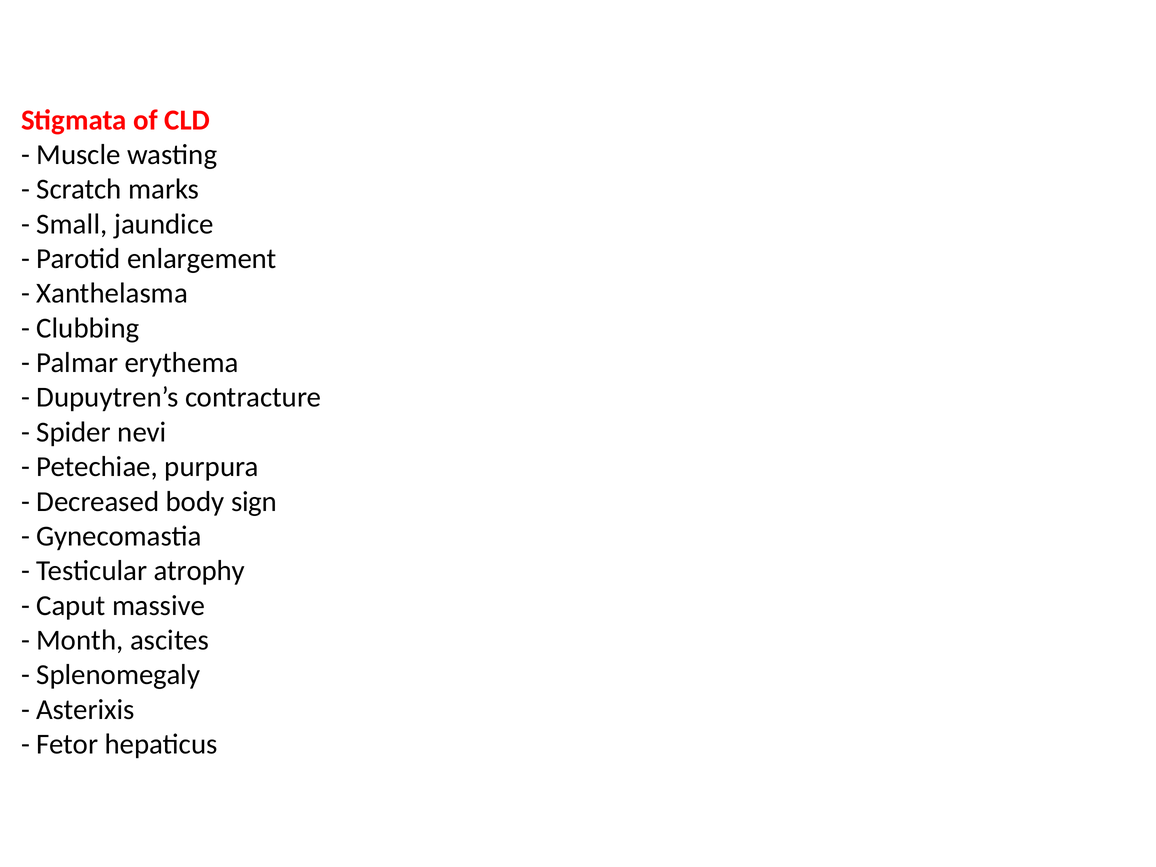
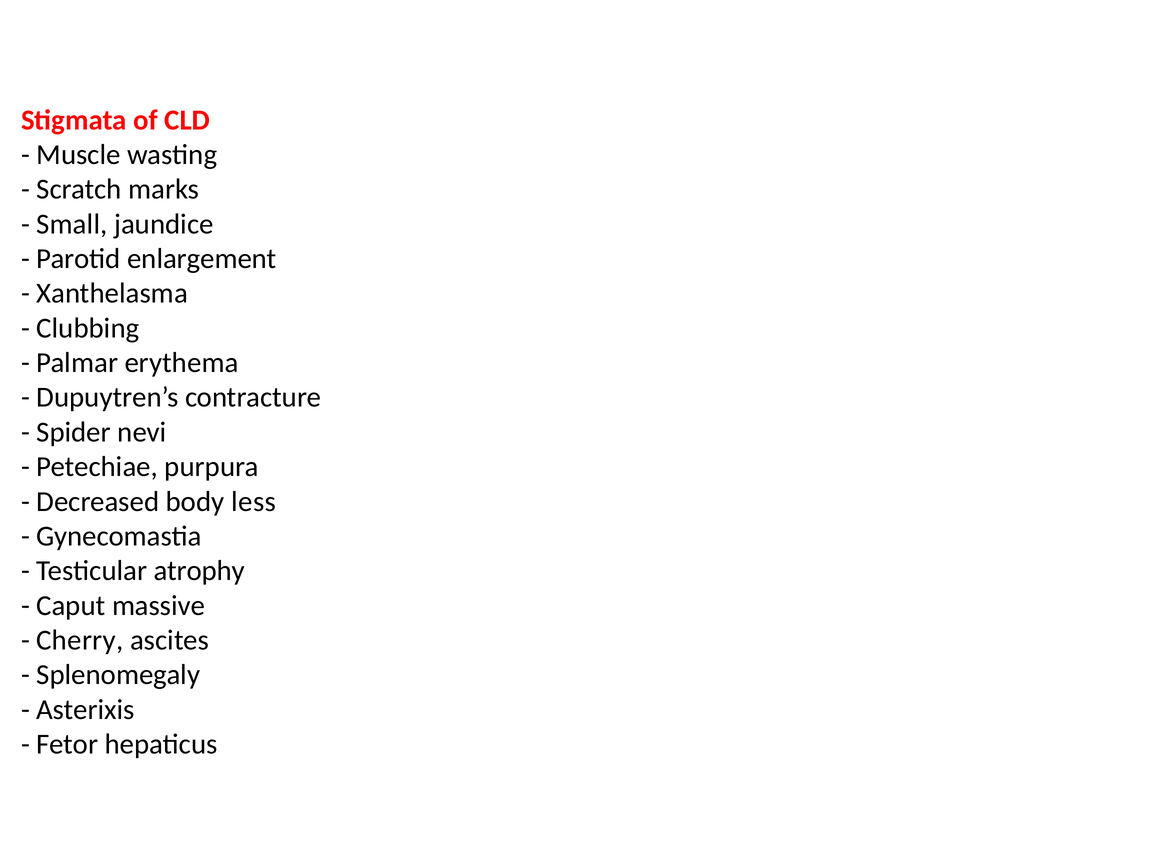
sign: sign -> less
Month: Month -> Cherry
